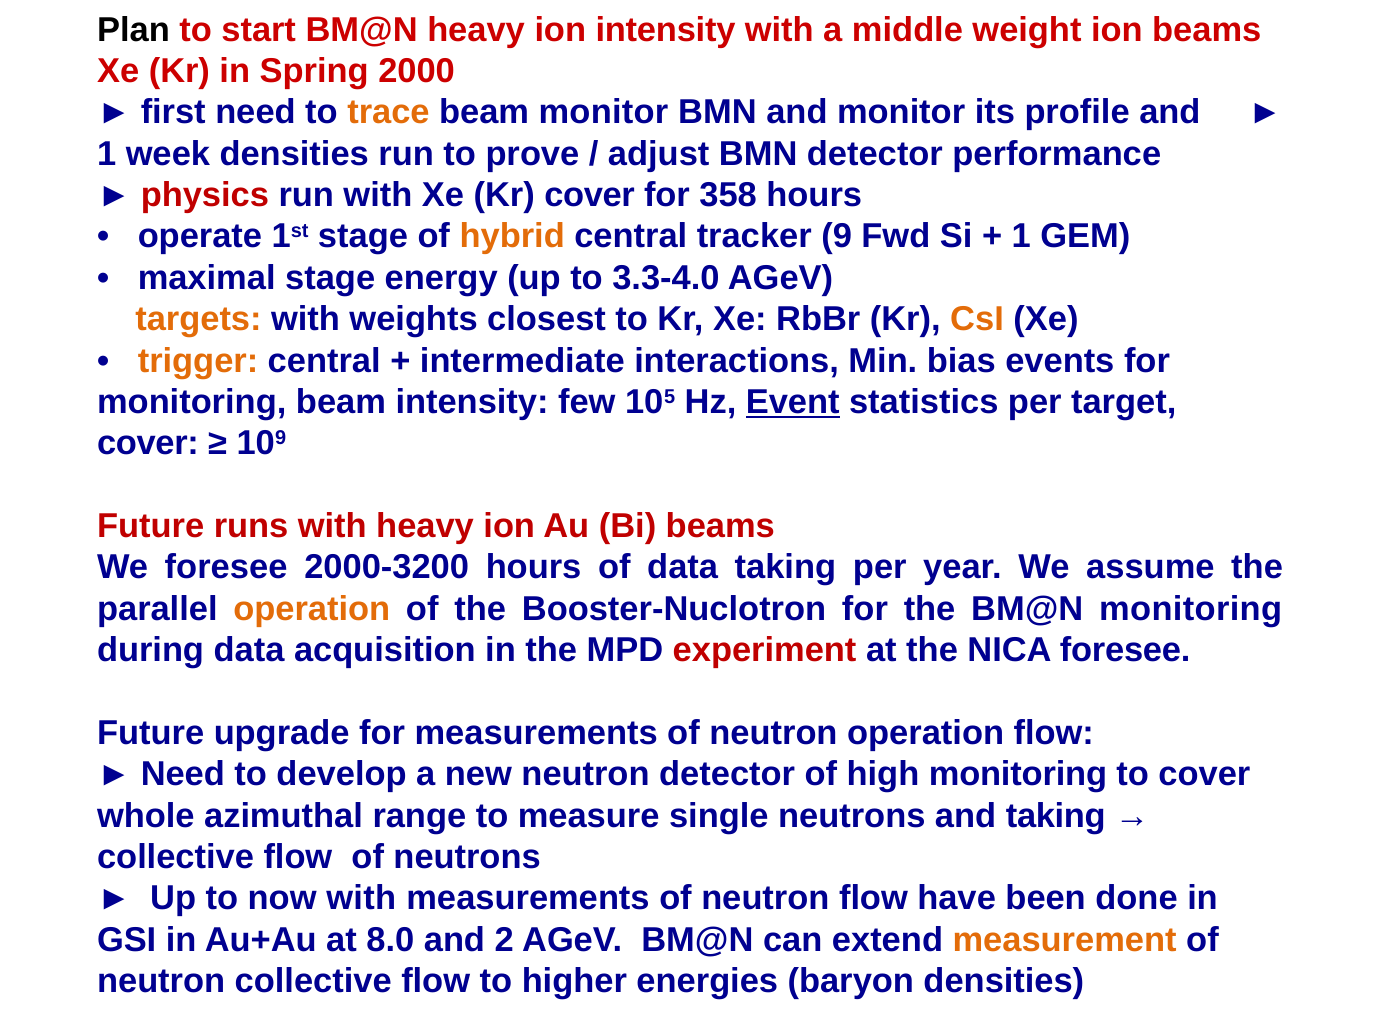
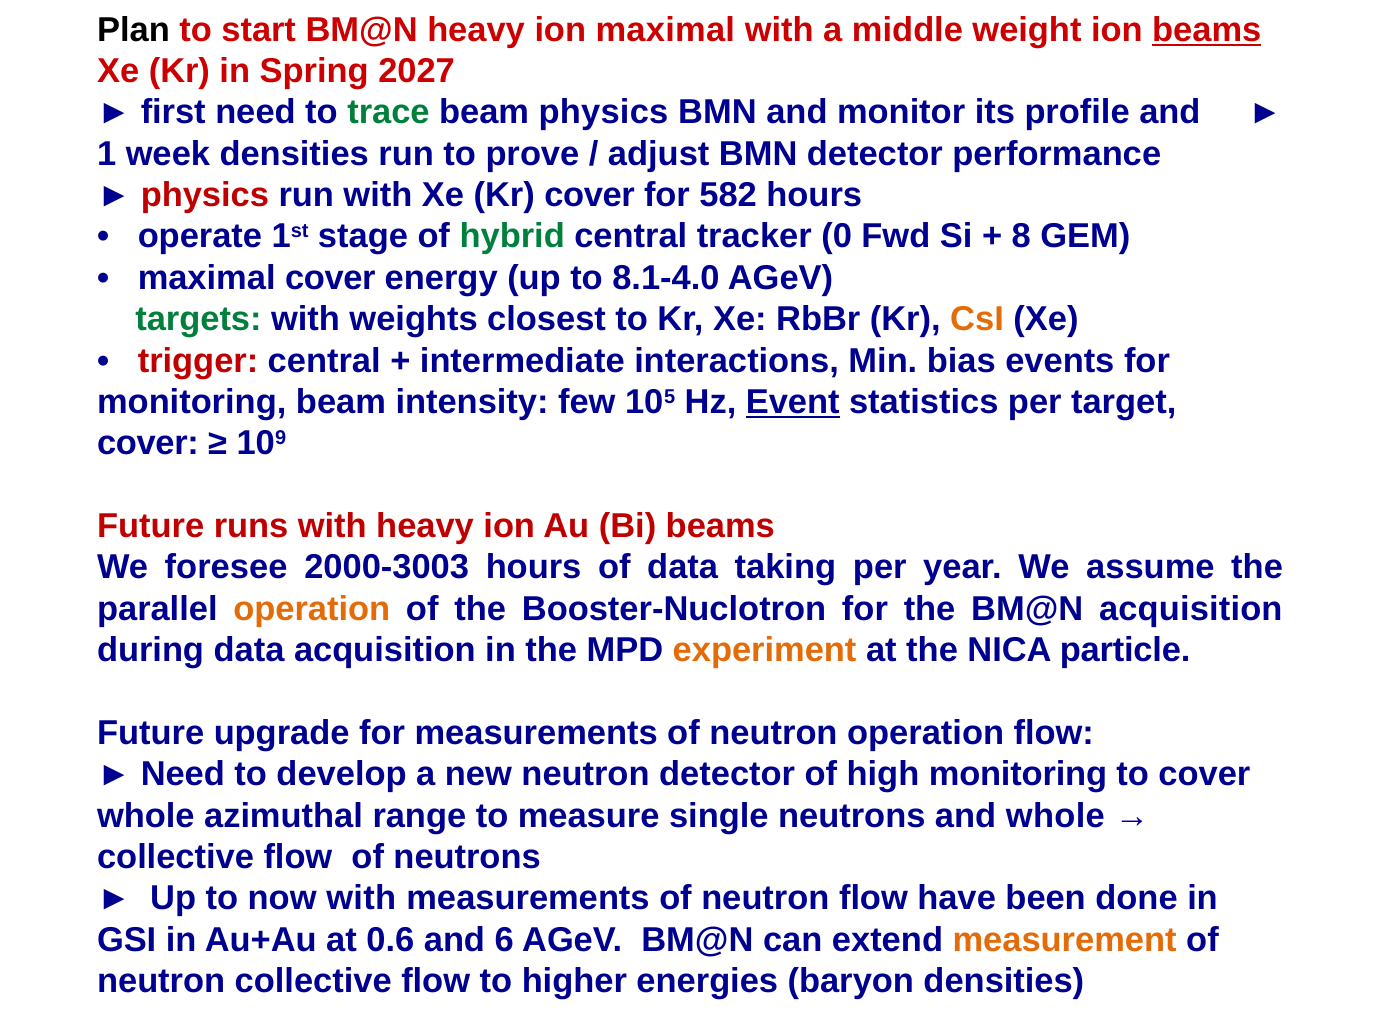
ion intensity: intensity -> maximal
beams at (1207, 30) underline: none -> present
2000: 2000 -> 2027
trace colour: orange -> green
beam monitor: monitor -> physics
358: 358 -> 582
hybrid colour: orange -> green
9: 9 -> 0
1 at (1021, 237): 1 -> 8
maximal stage: stage -> cover
3.3-4.0: 3.3-4.0 -> 8.1-4.0
targets colour: orange -> green
trigger colour: orange -> red
2000-3200: 2000-3200 -> 2000-3003
BM@N monitoring: monitoring -> acquisition
experiment colour: red -> orange
NICA foresee: foresee -> particle
and taking: taking -> whole
8.0: 8.0 -> 0.6
2: 2 -> 6
